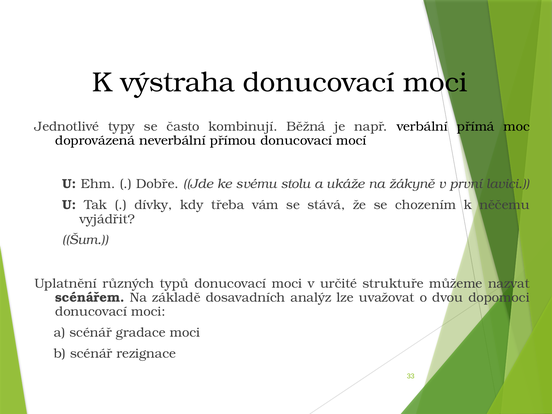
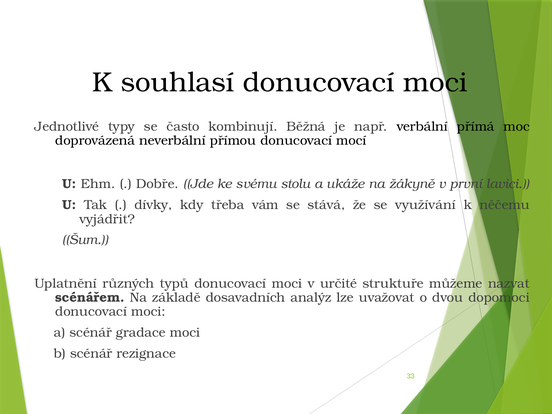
výstraha: výstraha -> souhlasí
chozením: chozením -> využívání
